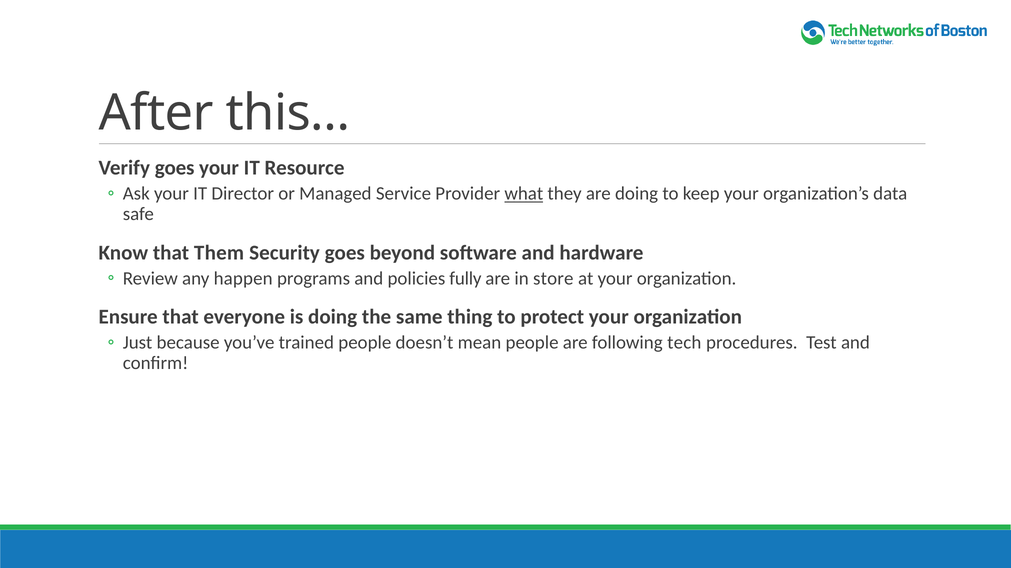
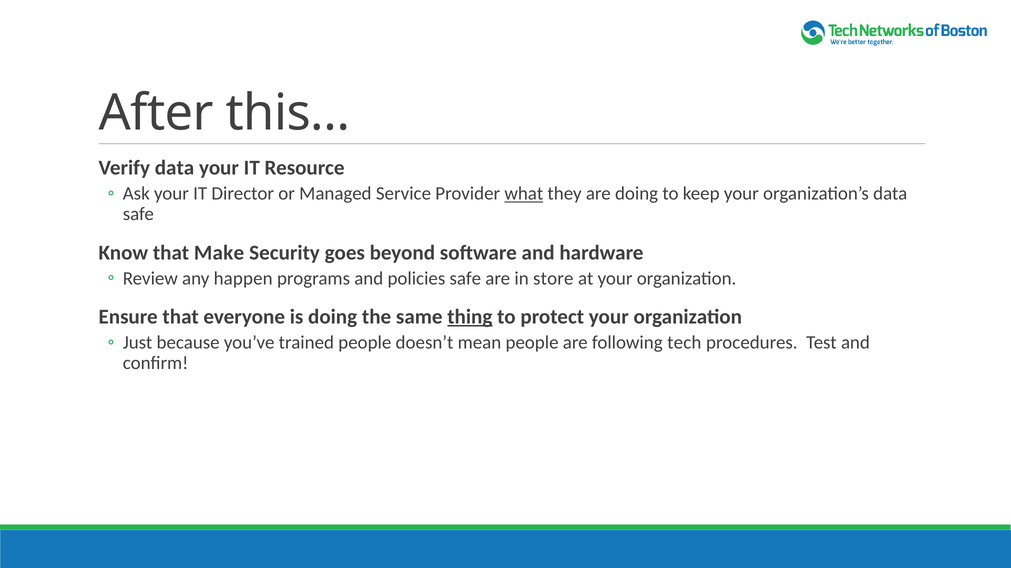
Verify goes: goes -> data
Them: Them -> Make
policies fully: fully -> safe
thing underline: none -> present
